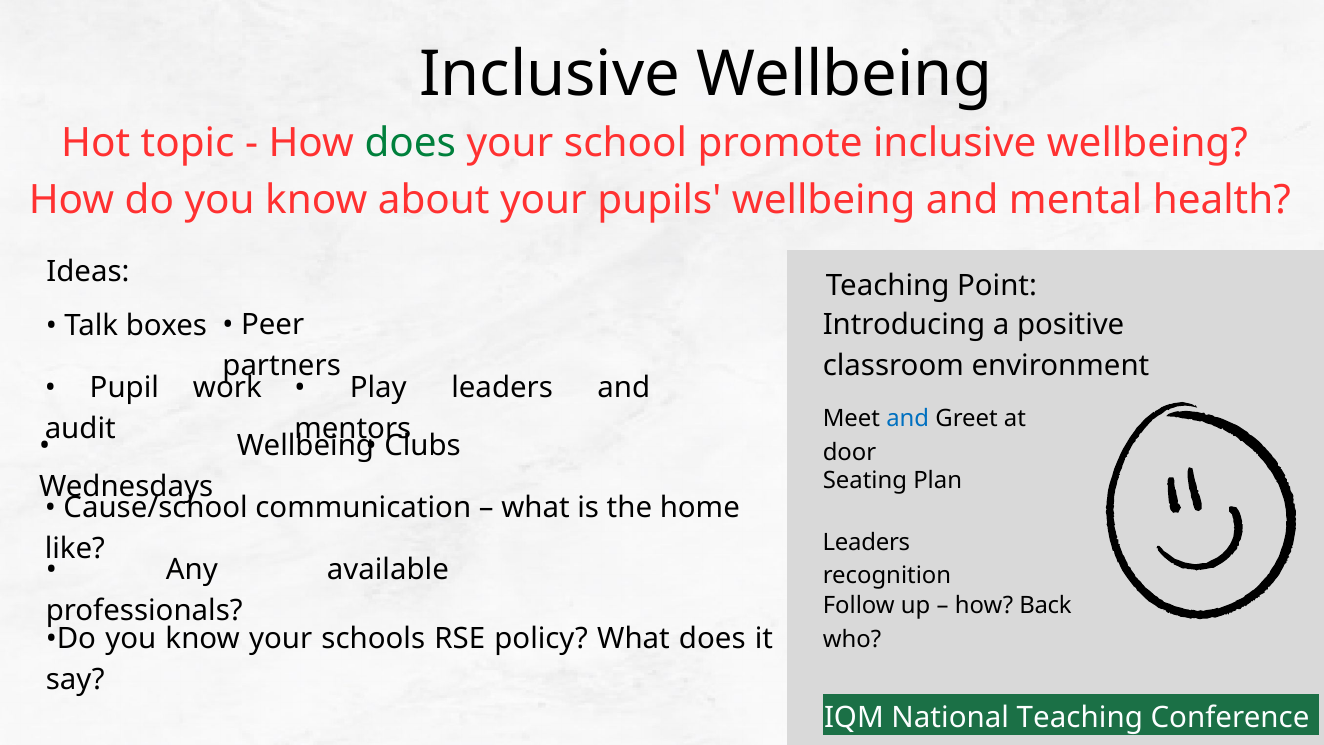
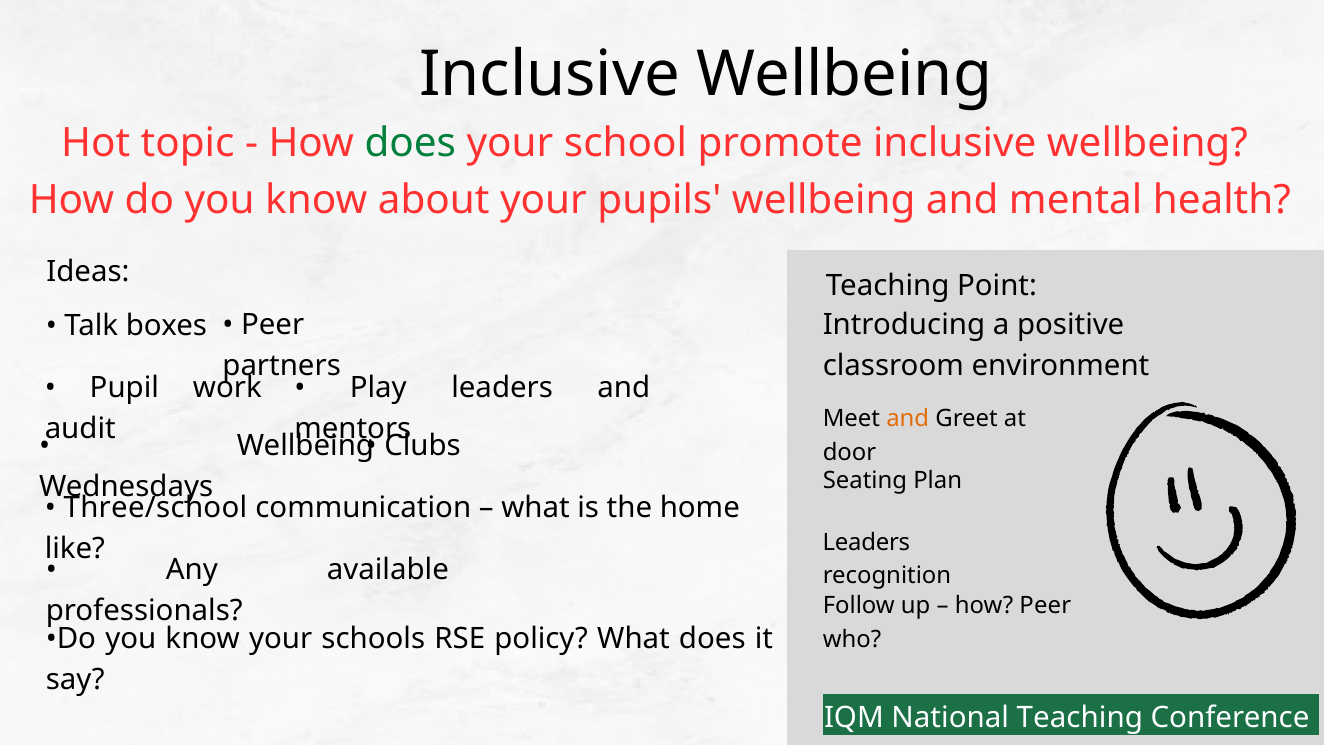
and at (908, 419) colour: blue -> orange
Cause/school: Cause/school -> Three/school
how Back: Back -> Peer
